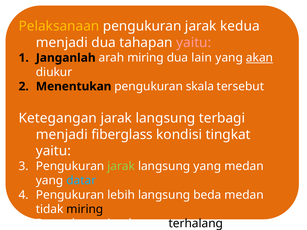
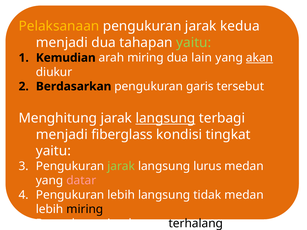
yaitu at (194, 43) colour: pink -> light green
Janganlah: Janganlah -> Kemudian
Menentukan: Menentukan -> Berdasarkan
skala: skala -> garis
Ketegangan: Ketegangan -> Menghitung
langsung at (165, 118) underline: none -> present
langsung yang: yang -> lurus
datar colour: light blue -> pink
beda: beda -> tidak
tidak at (50, 209): tidak -> lebih
